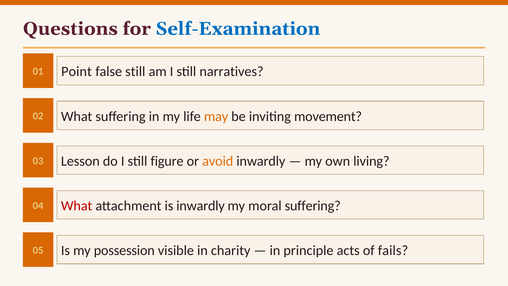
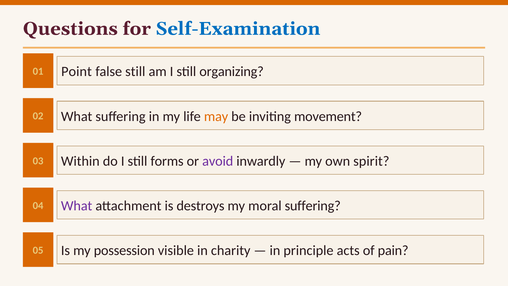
narratives: narratives -> organizing
Lesson: Lesson -> Within
figure: figure -> forms
avoid colour: orange -> purple
living: living -> spirit
What at (77, 206) colour: red -> purple
is inwardly: inwardly -> destroys
fails: fails -> pain
